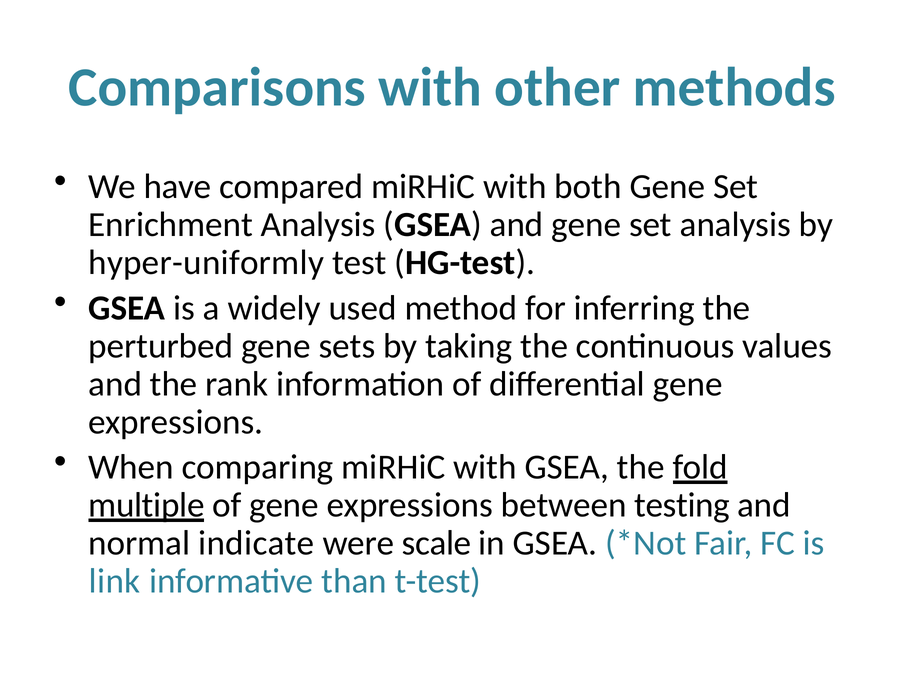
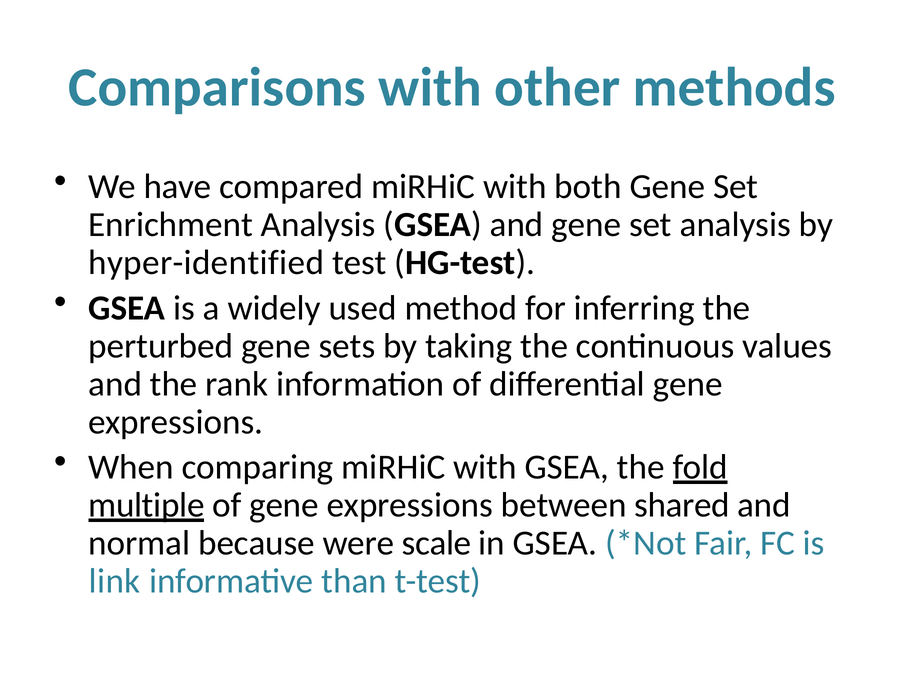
hyper-uniformly: hyper-uniformly -> hyper-identified
testing: testing -> shared
indicate: indicate -> because
